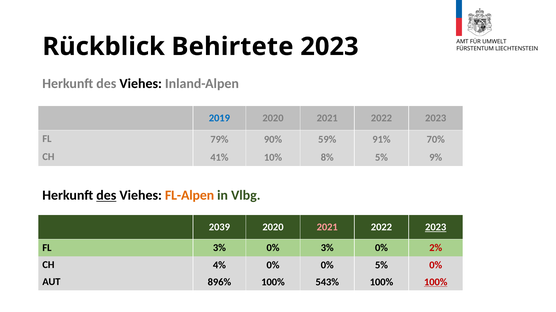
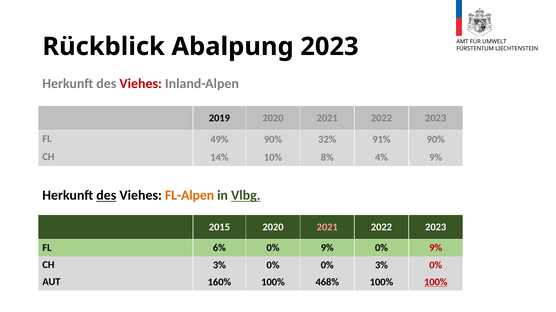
Behirtete: Behirtete -> Abalpung
Viehes at (141, 84) colour: black -> red
2019 colour: blue -> black
79%: 79% -> 49%
59%: 59% -> 32%
91% 70%: 70% -> 90%
41%: 41% -> 14%
8% 5%: 5% -> 4%
Vlbg underline: none -> present
2039: 2039 -> 2015
2023 at (436, 228) underline: present -> none
FL 3%: 3% -> 6%
3% at (327, 248): 3% -> 9%
2% at (436, 248): 2% -> 9%
CH 4%: 4% -> 3%
0% 5%: 5% -> 3%
896%: 896% -> 160%
543%: 543% -> 468%
